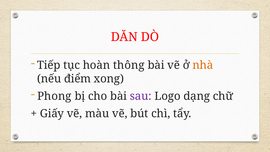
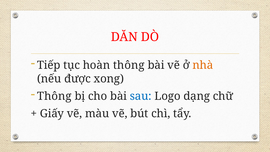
điểm: điểm -> được
Phong at (54, 96): Phong -> Thông
sau colour: purple -> blue
